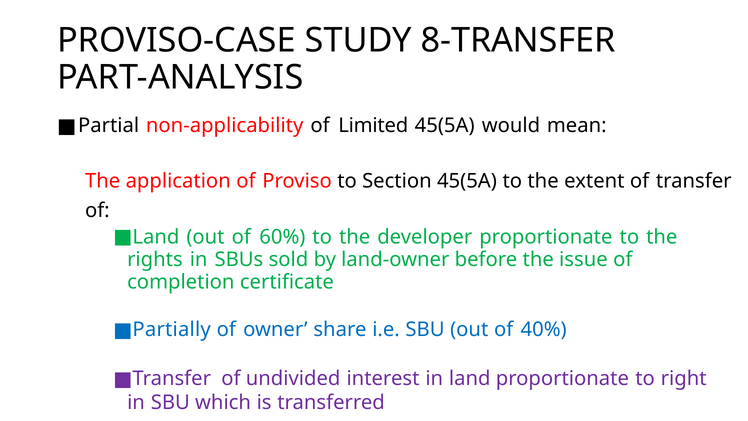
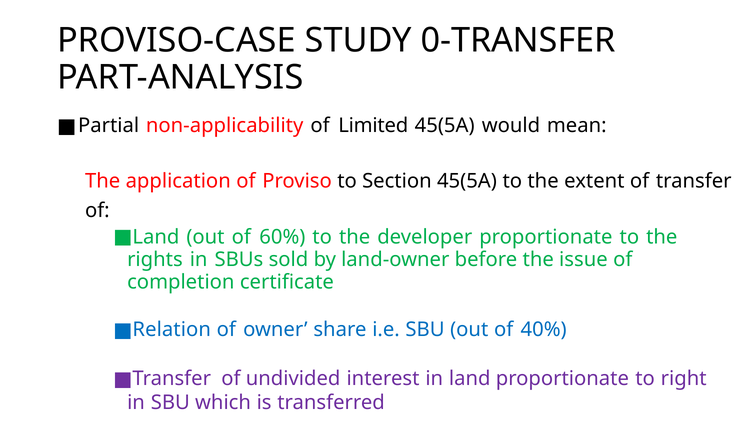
8-TRANSFER: 8-TRANSFER -> 0-TRANSFER
Partially: Partially -> Relation
